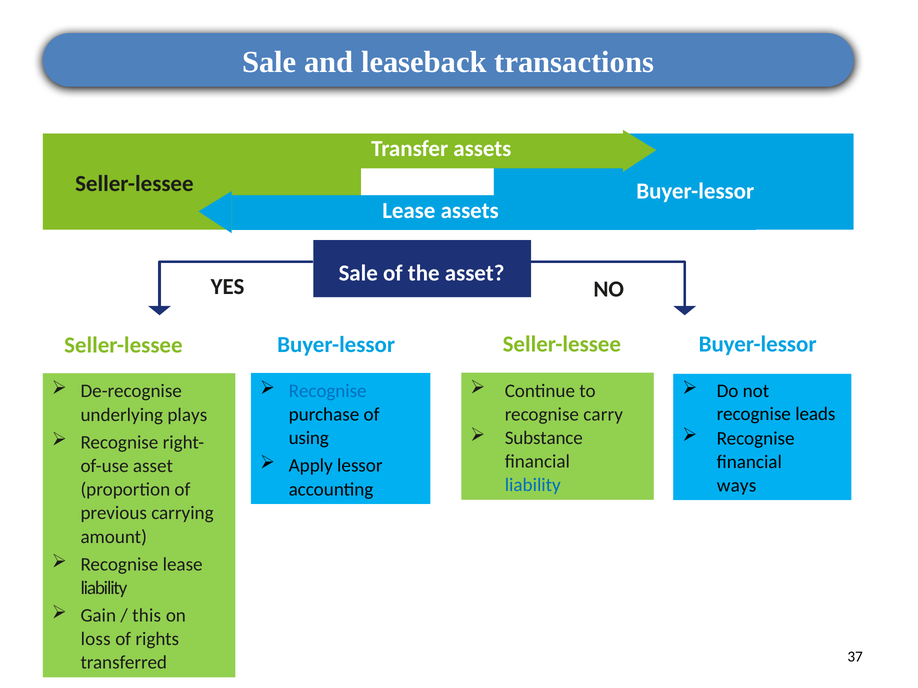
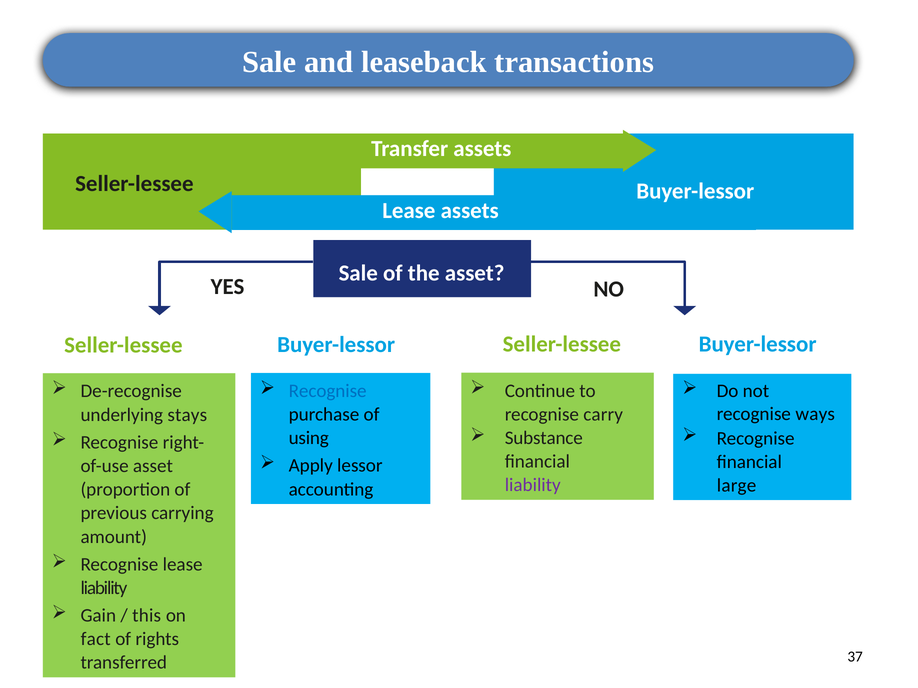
leads: leads -> ways
plays: plays -> stays
liability at (533, 486) colour: blue -> purple
ways: ways -> large
loss: loss -> fact
